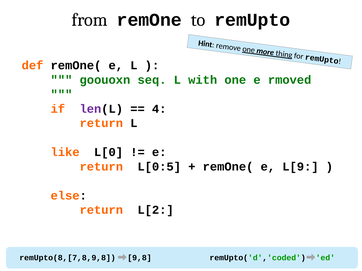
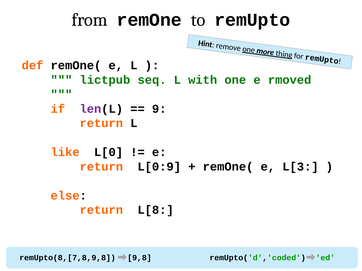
goouoxn: goouoxn -> lictpub
4: 4 -> 9
L[0:5: L[0:5 -> L[0:9
L[9: L[9 -> L[3
L[2: L[2 -> L[8
